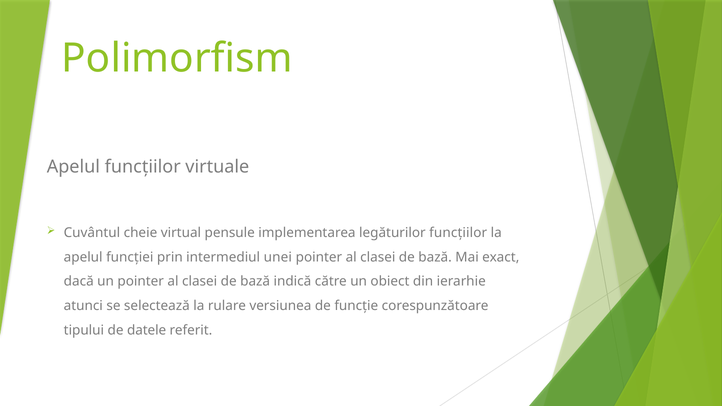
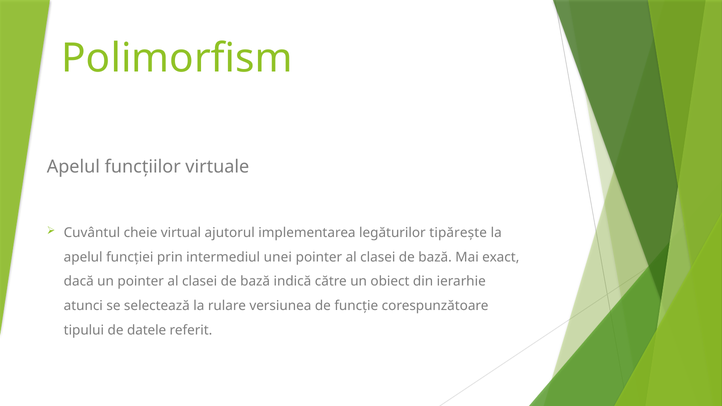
pensule: pensule -> ajutorul
legăturilor funcțiilor: funcțiilor -> tipărește
